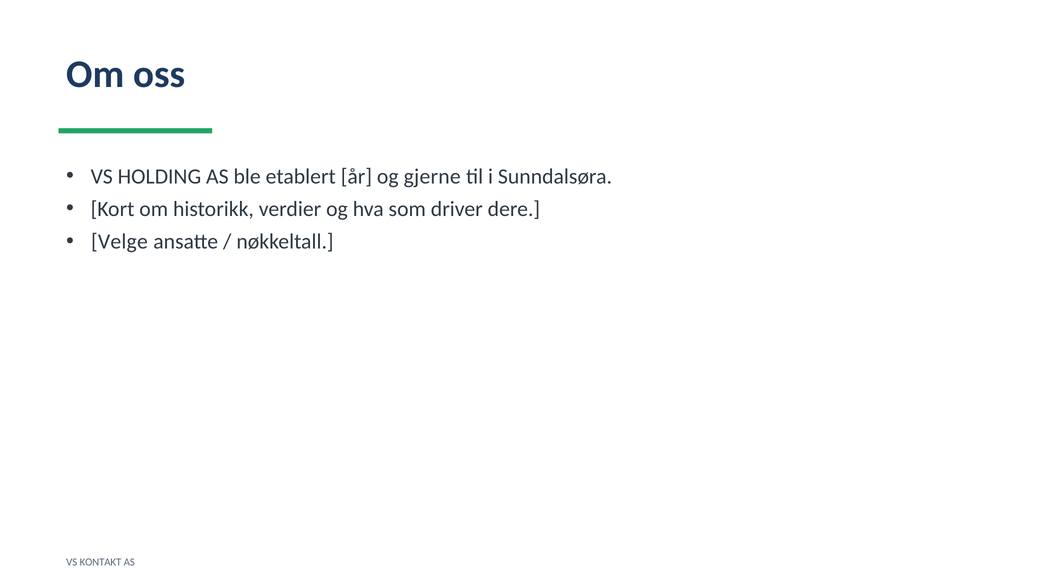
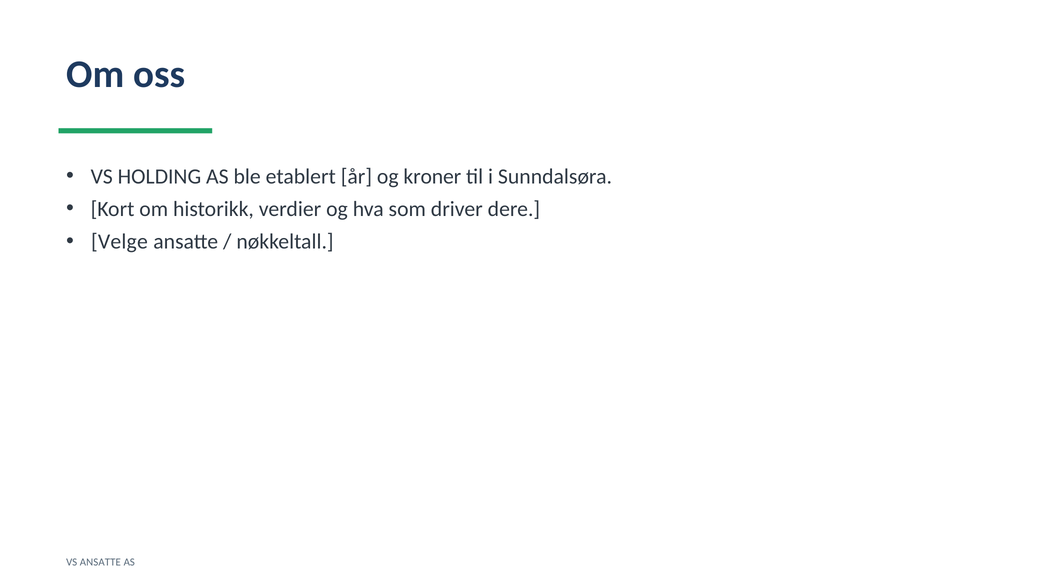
gjerne: gjerne -> kroner
VS KONTAKT: KONTAKT -> ANSATTE
